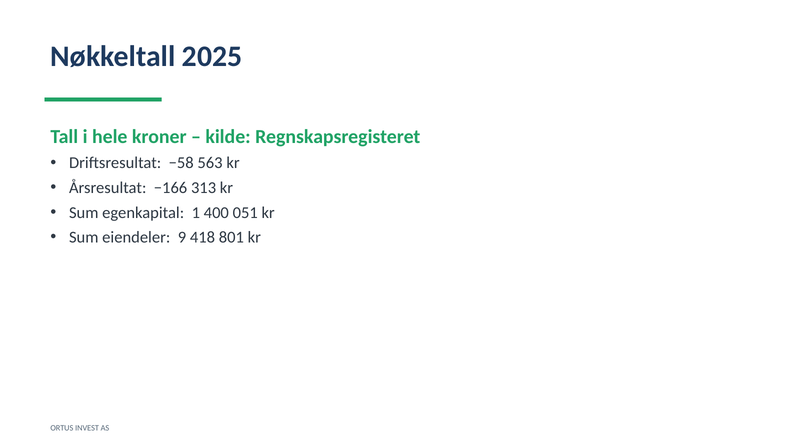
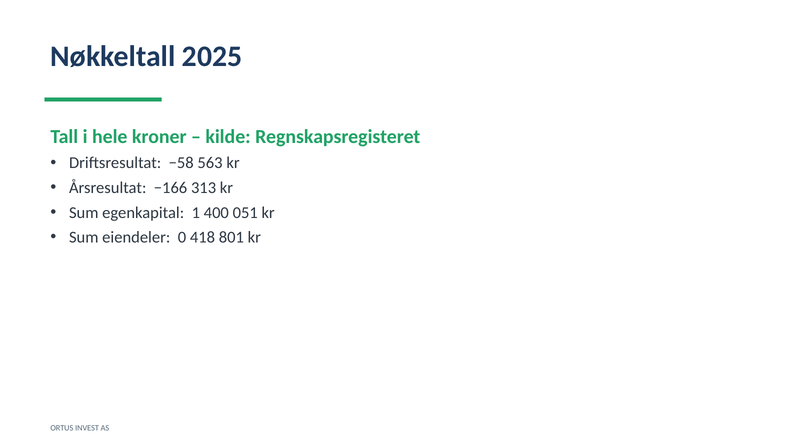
9: 9 -> 0
